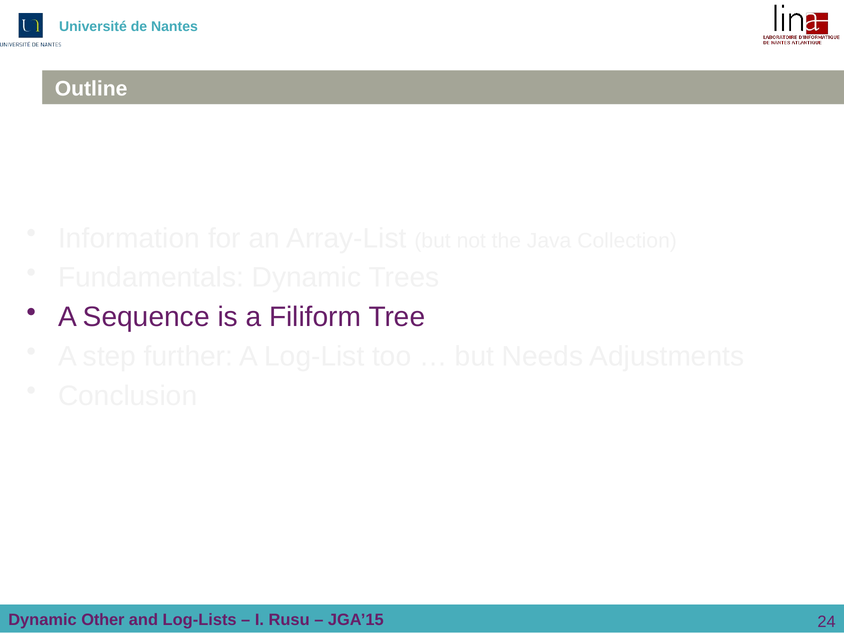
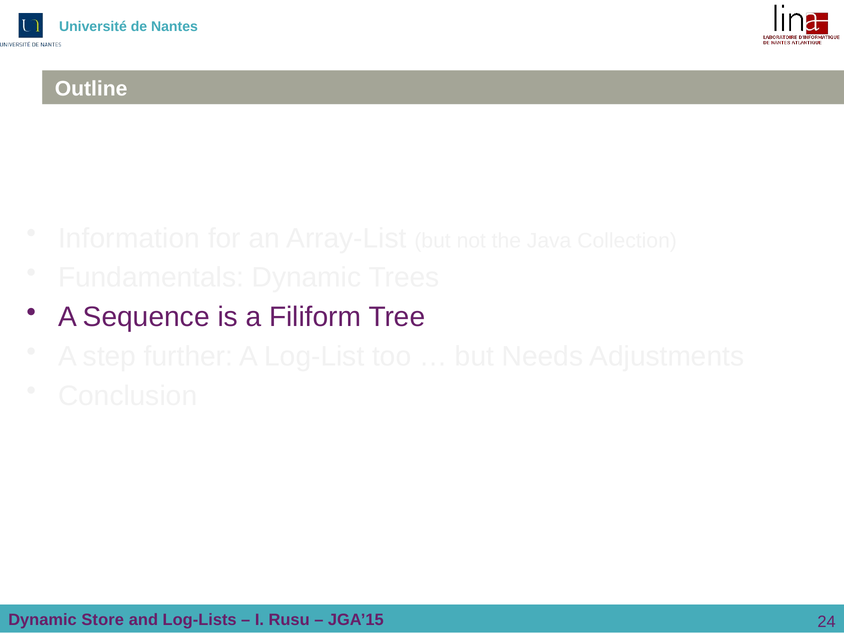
Other: Other -> Store
